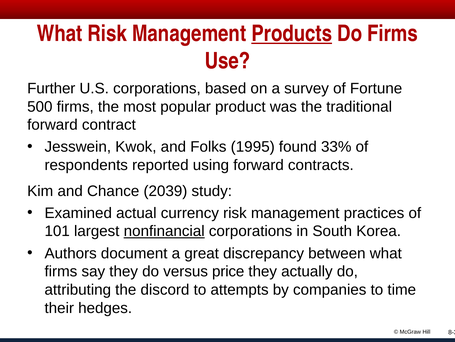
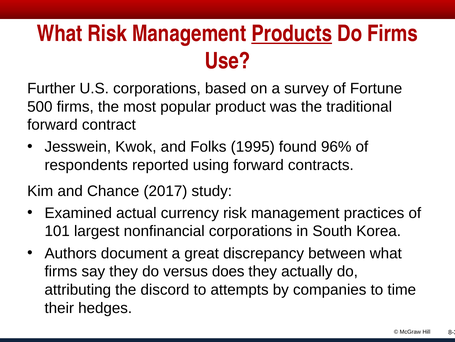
33%: 33% -> 96%
2039: 2039 -> 2017
nonfinancial underline: present -> none
price: price -> does
